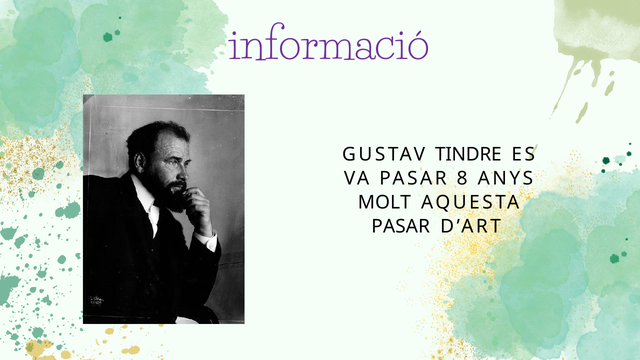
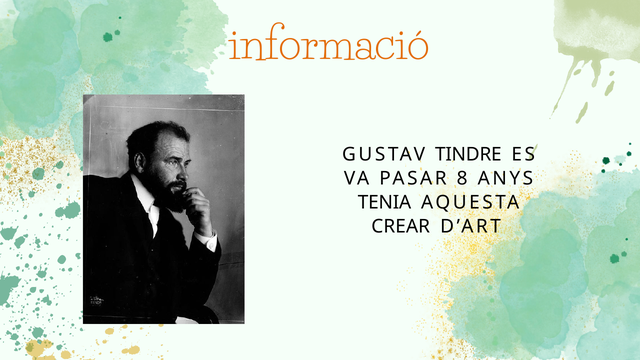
informació colour: purple -> orange
MOLT: MOLT -> TENIA
PASAR at (401, 227): PASAR -> CREAR
